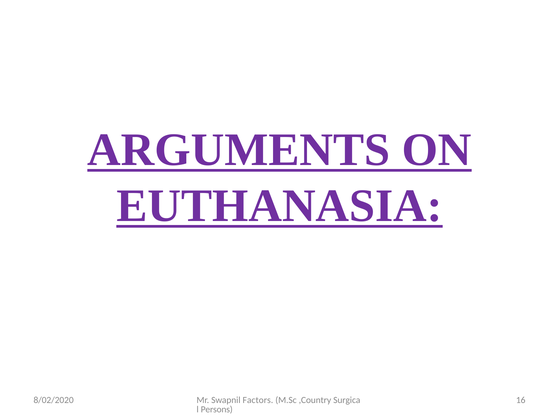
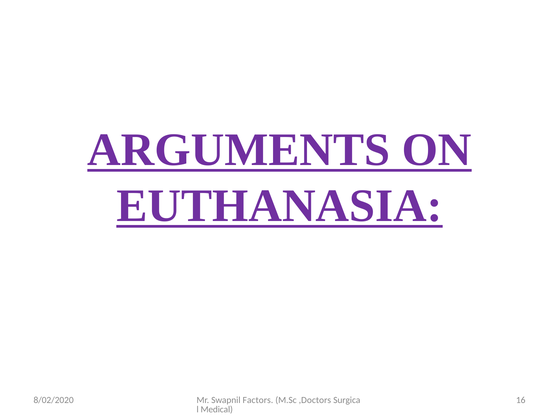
,Country: ,Country -> ,Doctors
Persons: Persons -> Medical
